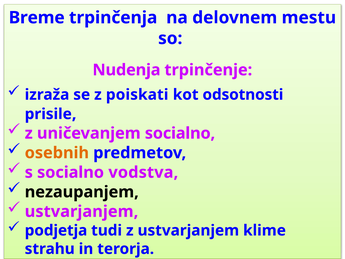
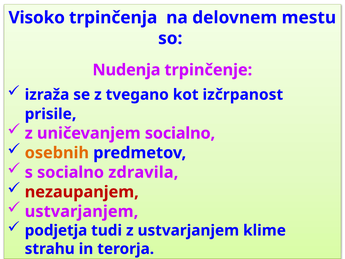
Breme: Breme -> Visoko
poiskati: poiskati -> tvegano
odsotnosti: odsotnosti -> izčrpanost
vodstva: vodstva -> zdravila
nezaupanjem colour: black -> red
